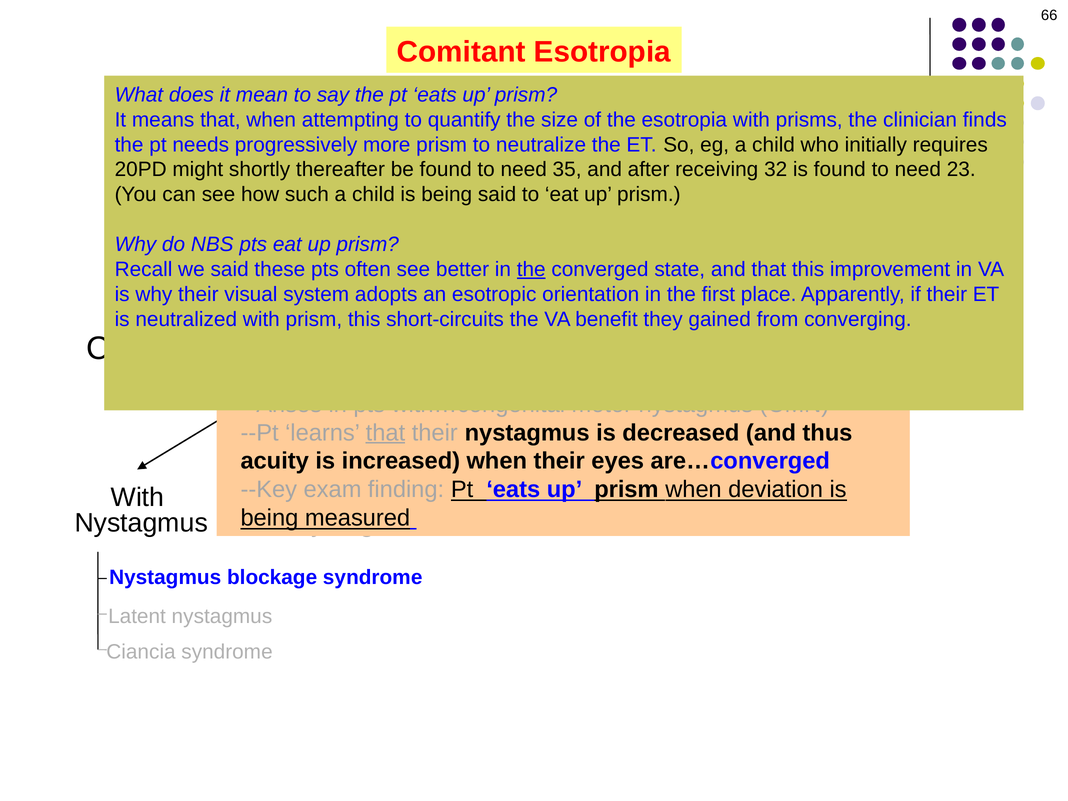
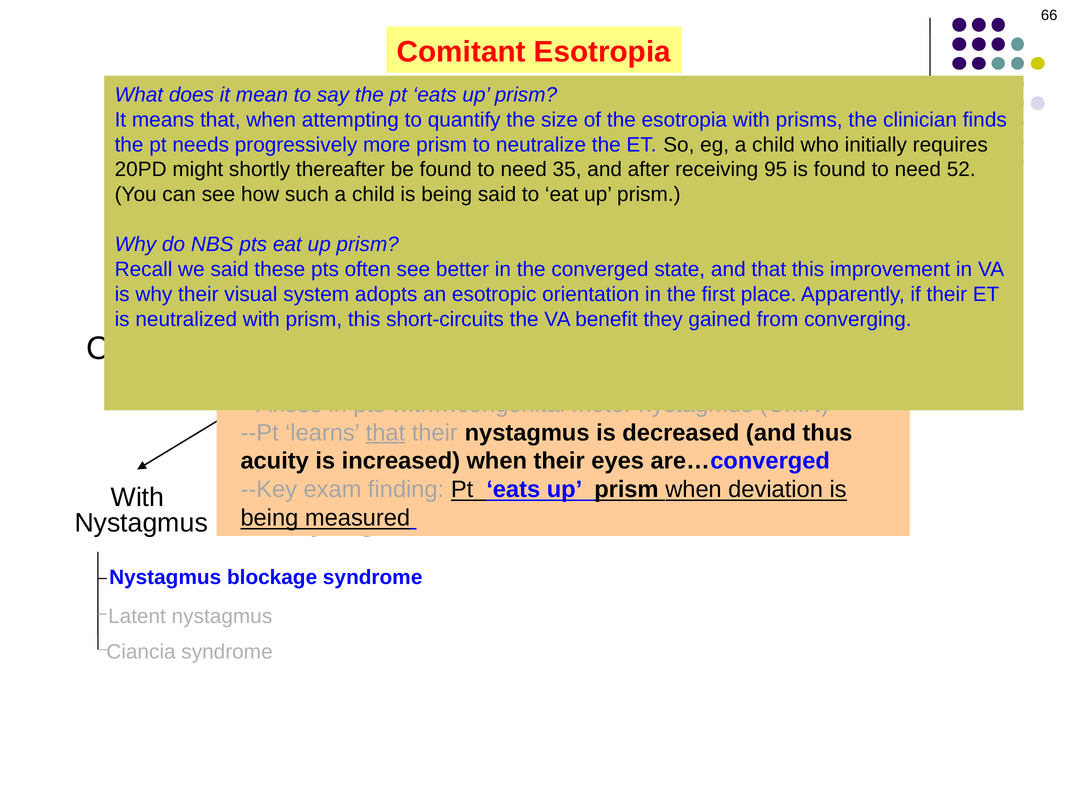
32: 32 -> 95
23: 23 -> 52
the at (531, 269) underline: present -> none
